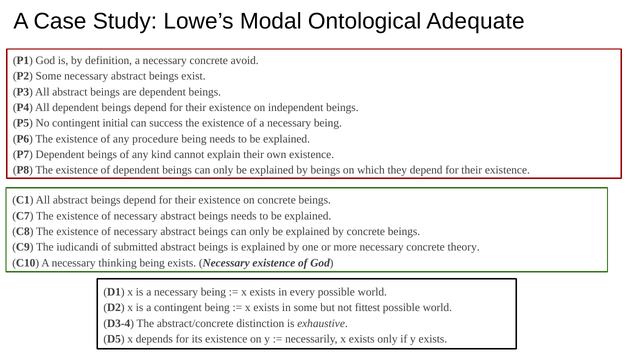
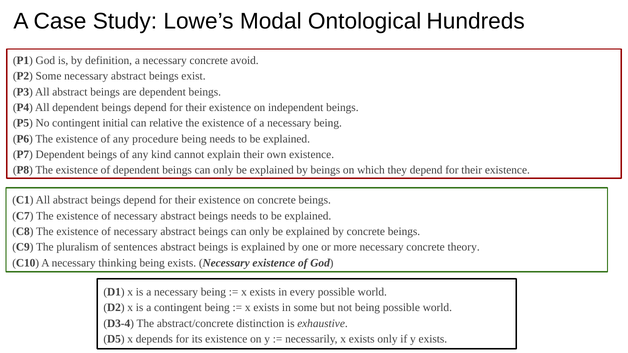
Adequate: Adequate -> Hundreds
success: success -> relative
iudicandi: iudicandi -> pluralism
submitted: submitted -> sentences
not fittest: fittest -> being
